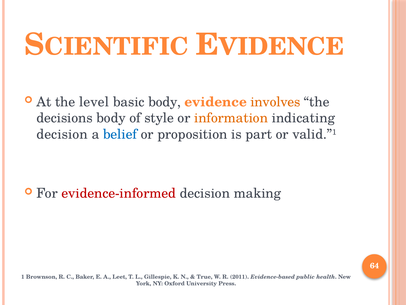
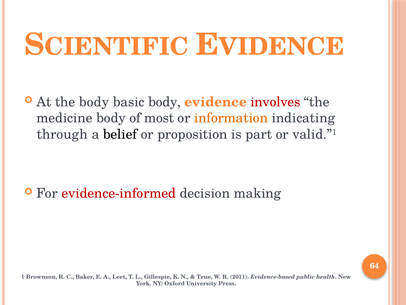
the level: level -> body
involves colour: orange -> red
decisions: decisions -> medicine
style: style -> most
decision at (62, 134): decision -> through
belief colour: blue -> black
